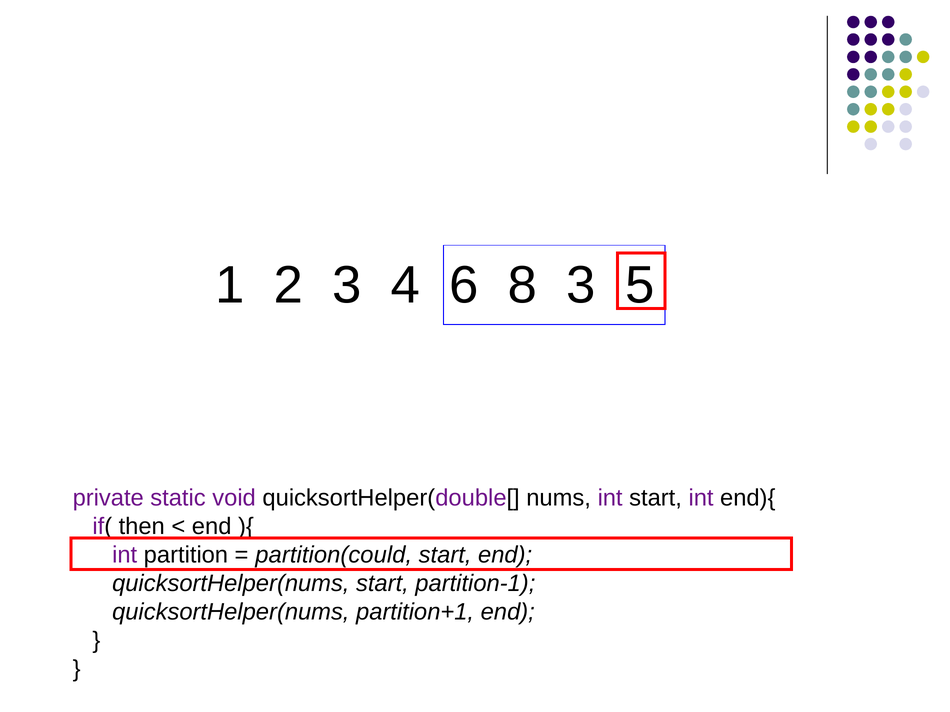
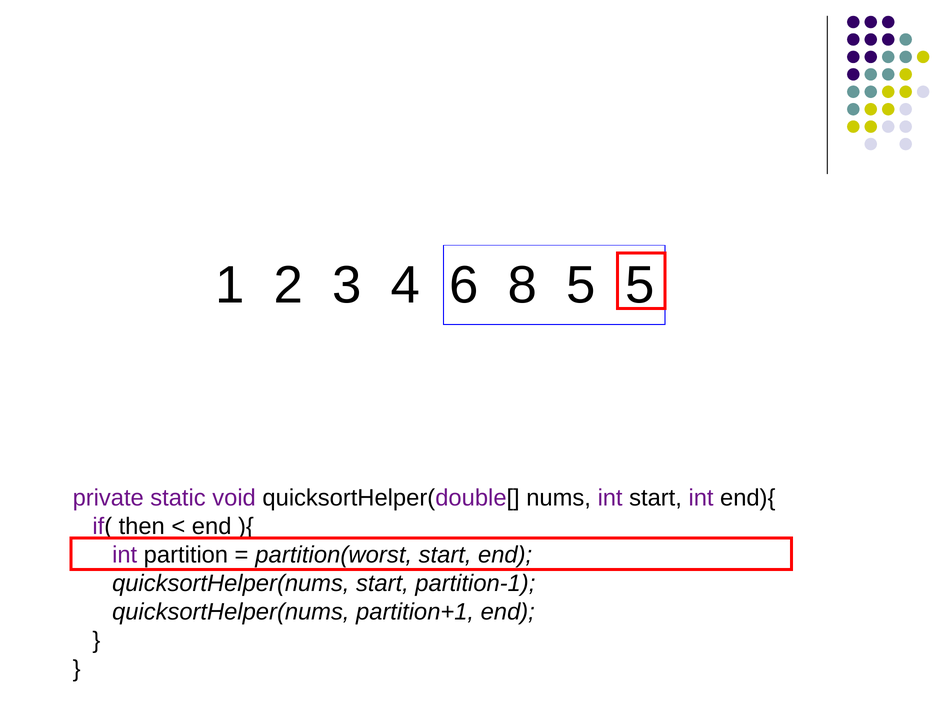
8 3: 3 -> 5
partition(could: partition(could -> partition(worst
